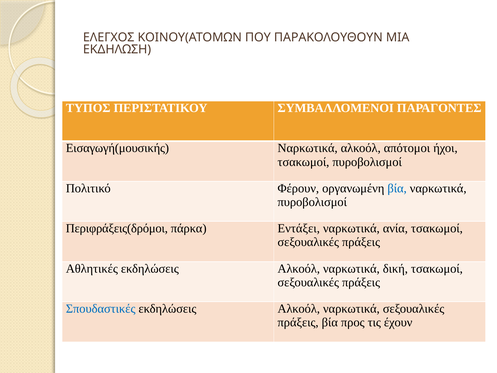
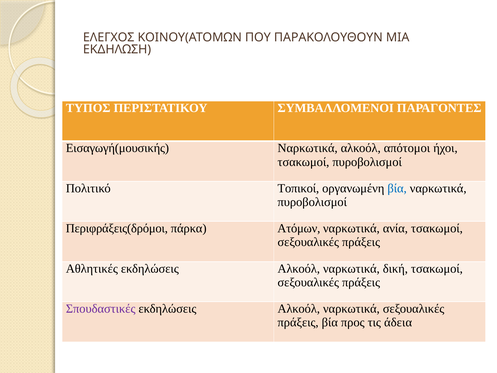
Φέρουν: Φέρουν -> Τοπικοί
Εντάξει: Εντάξει -> Ατόμων
Σπουδαστικές colour: blue -> purple
έχουν: έχουν -> άδεια
